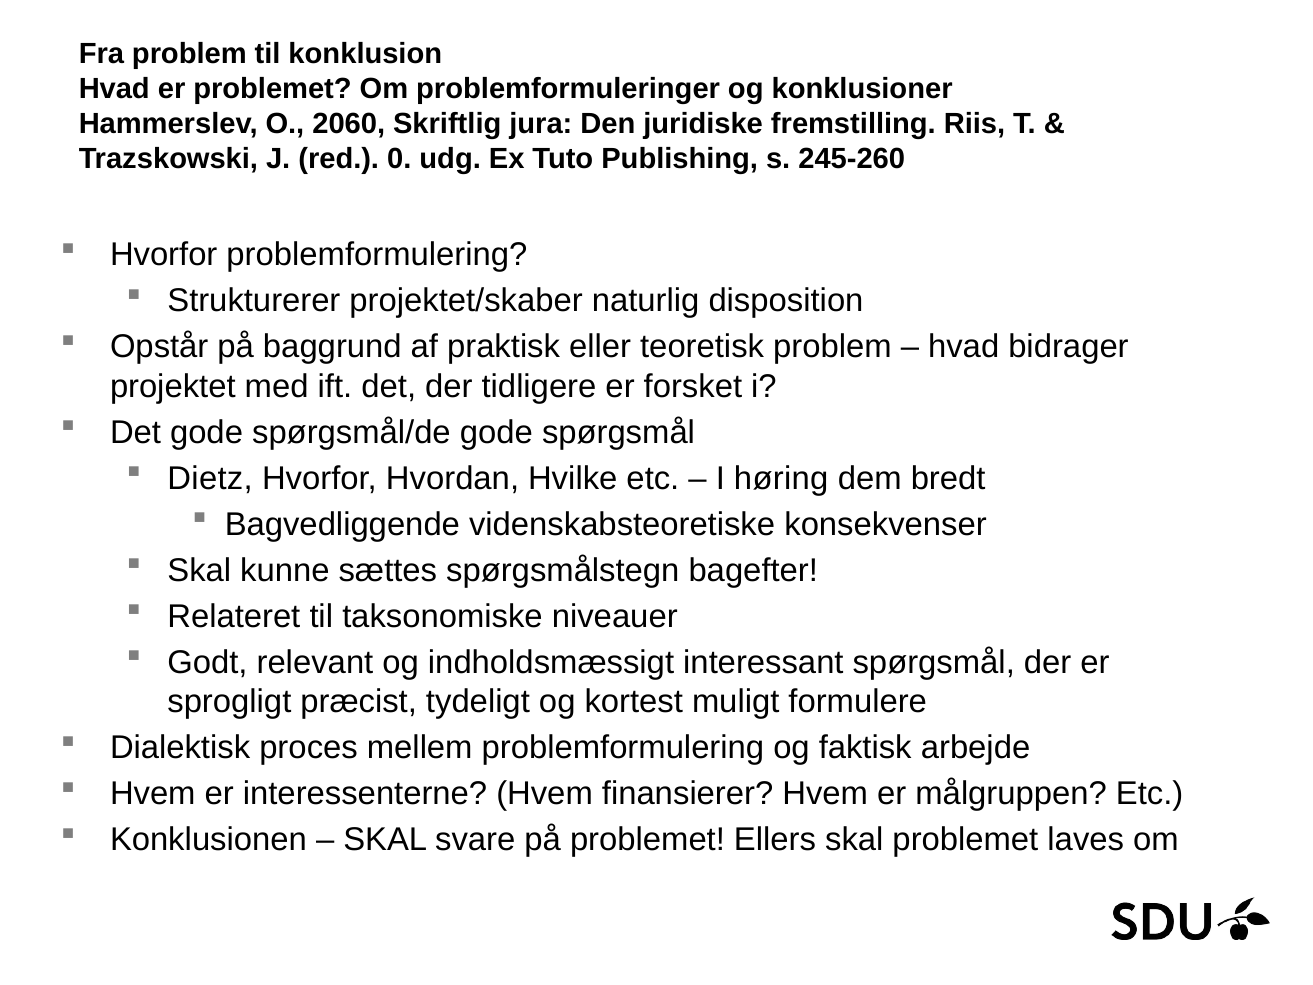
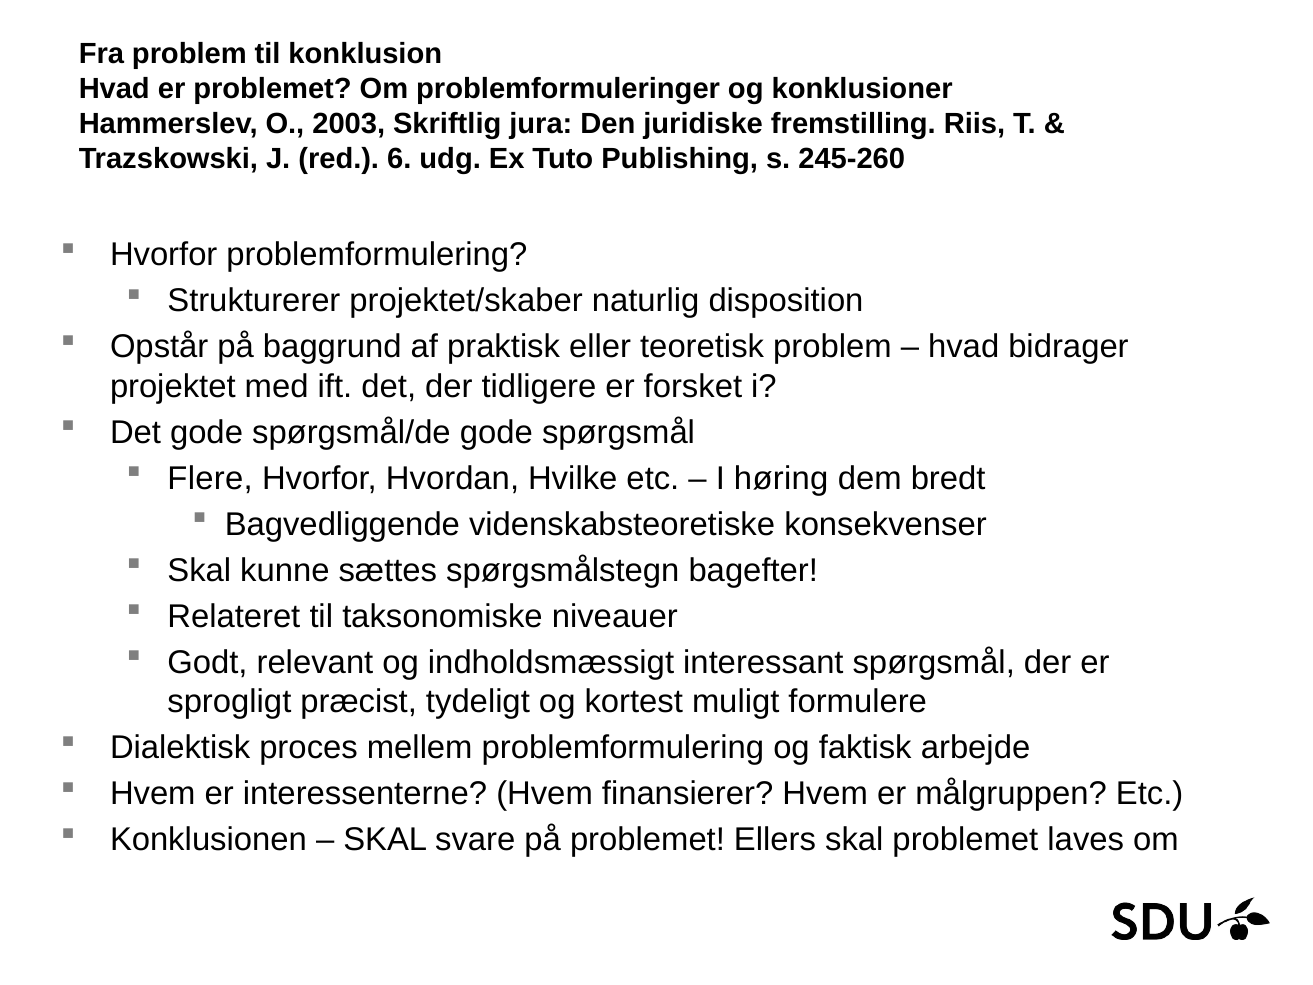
2060: 2060 -> 2003
0: 0 -> 6
Dietz: Dietz -> Flere
